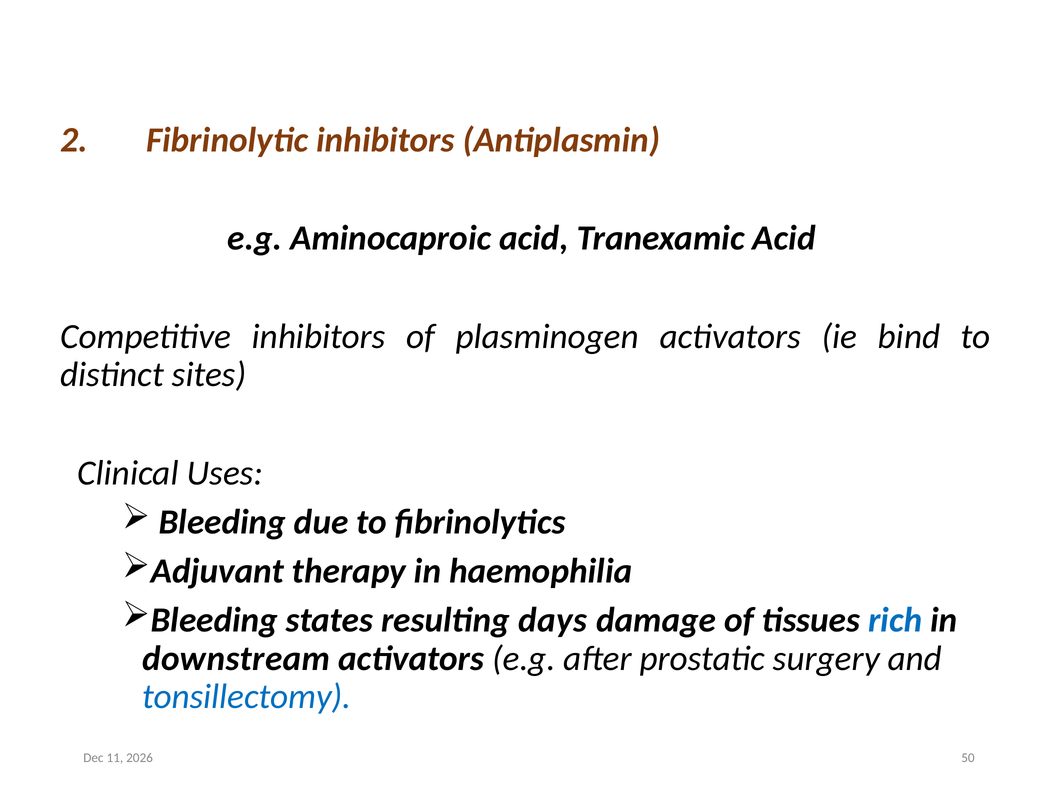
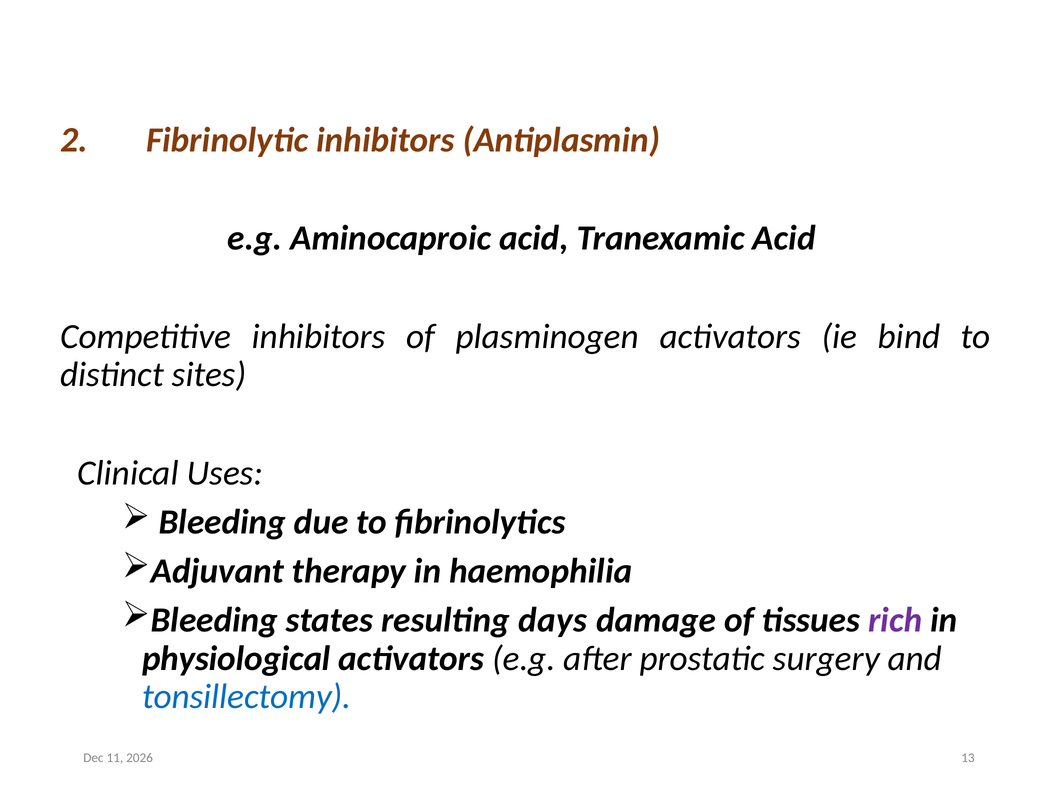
rich colour: blue -> purple
downstream: downstream -> physiological
50: 50 -> 13
